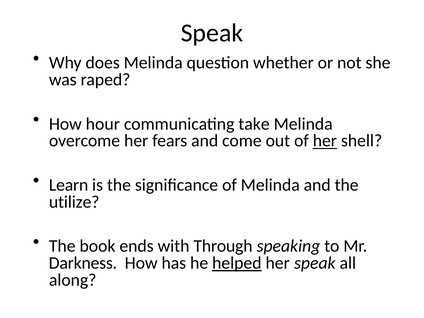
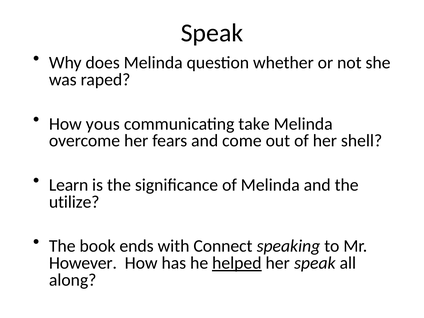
hour: hour -> yous
her at (325, 141) underline: present -> none
Through: Through -> Connect
Darkness: Darkness -> However
